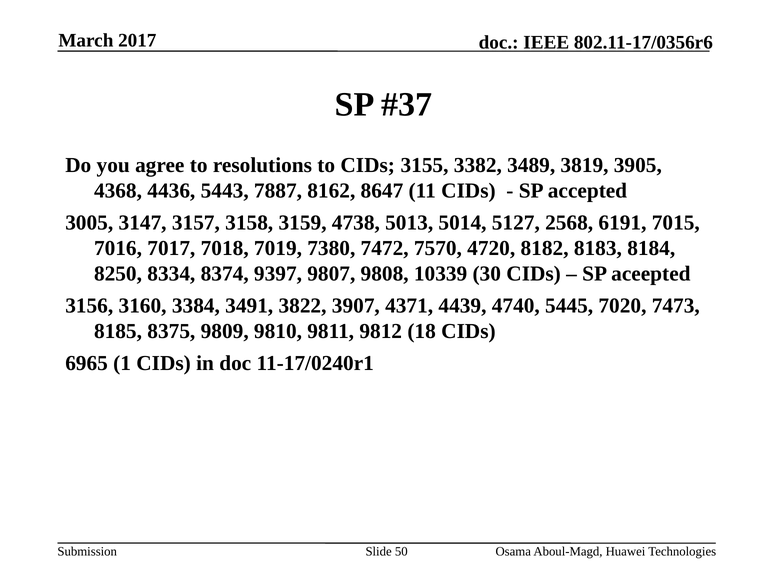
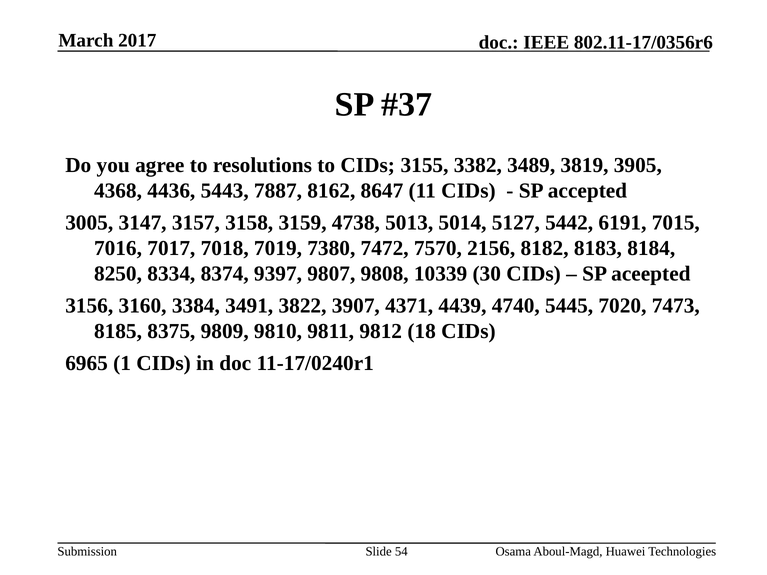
2568: 2568 -> 5442
4720: 4720 -> 2156
50: 50 -> 54
